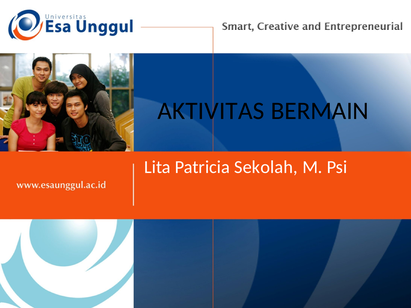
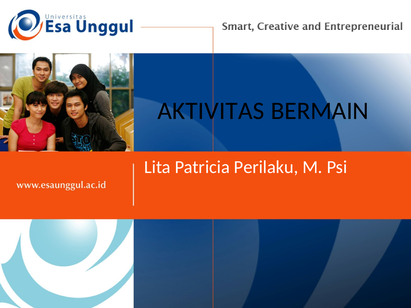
Sekolah: Sekolah -> Perilaku
